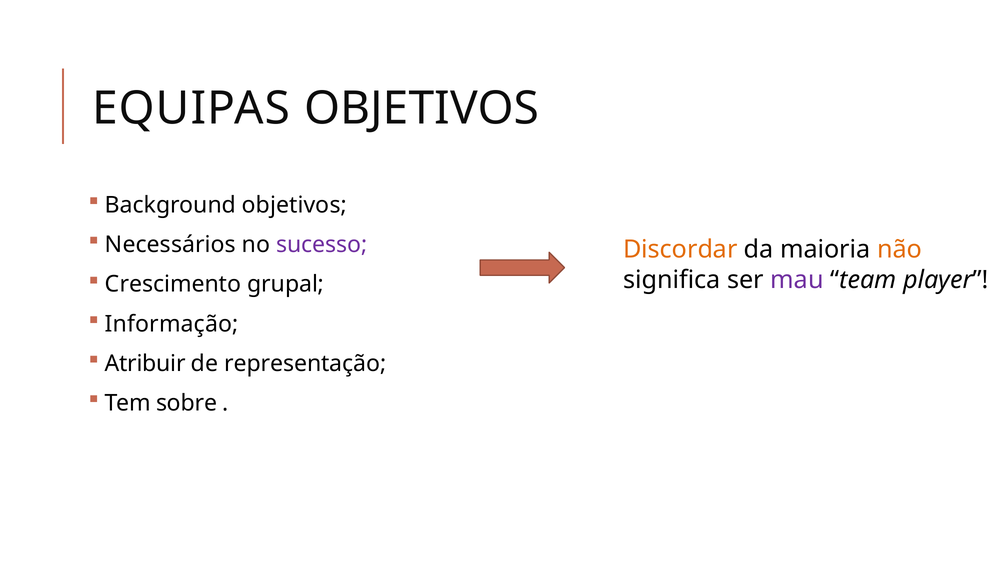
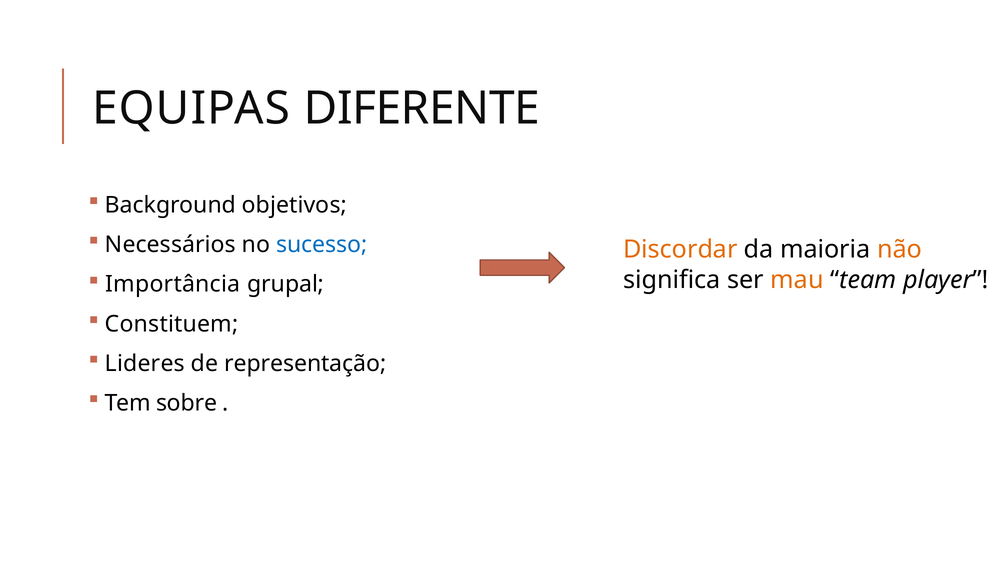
EQUIPAS OBJETIVOS: OBJETIVOS -> DIFERENTE
sucesso colour: purple -> blue
Crescimento: Crescimento -> Importância
mau colour: purple -> orange
Informação: Informação -> Constituem
Atribuir: Atribuir -> Lideres
